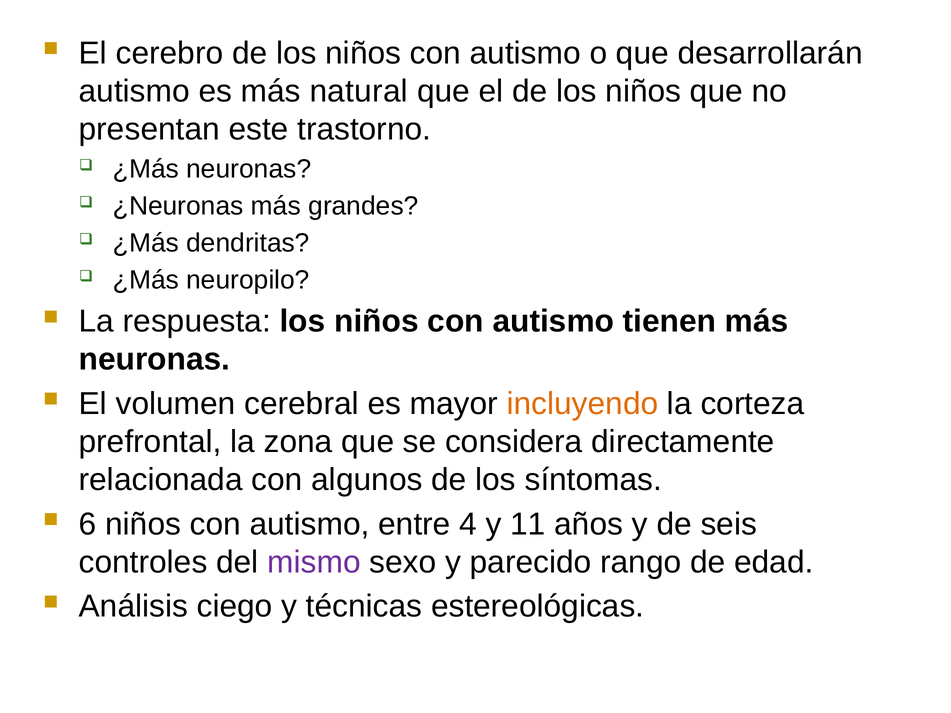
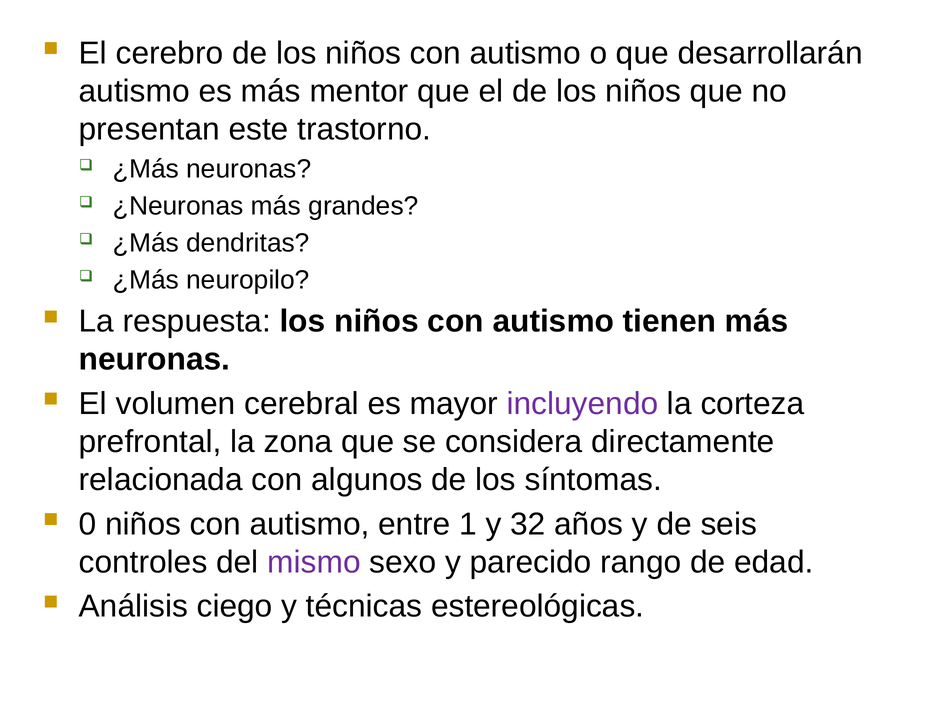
natural: natural -> mentor
incluyendo colour: orange -> purple
6: 6 -> 0
4: 4 -> 1
11: 11 -> 32
